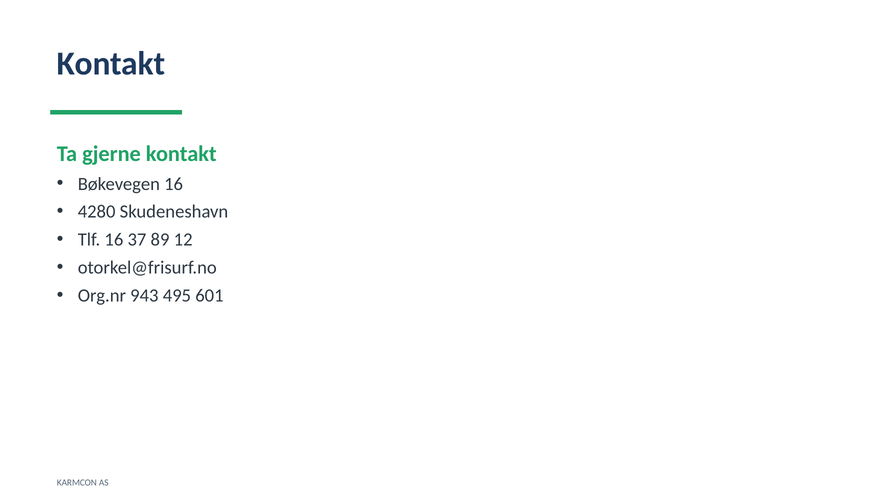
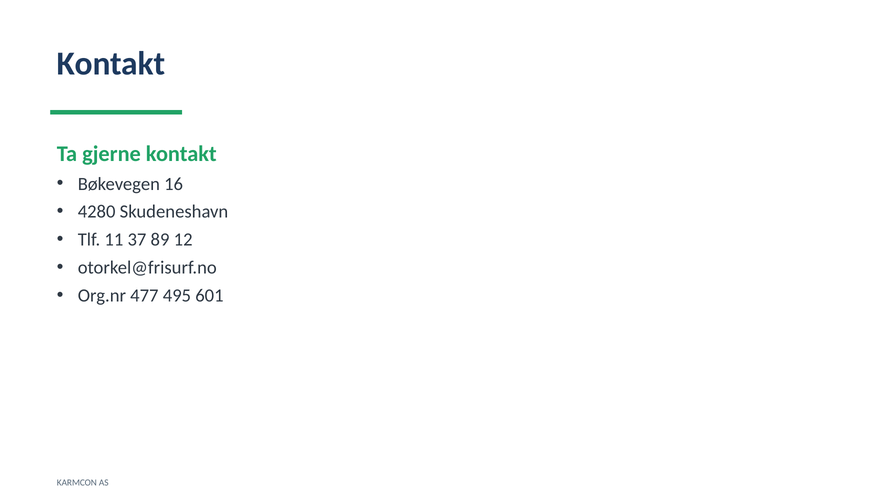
Tlf 16: 16 -> 11
943: 943 -> 477
